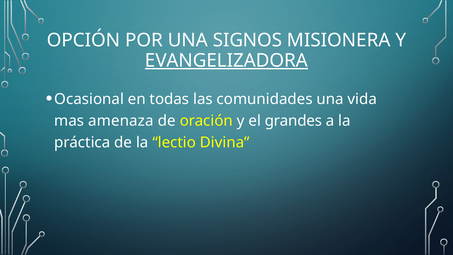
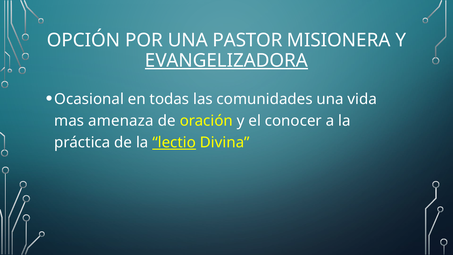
SIGNOS: SIGNOS -> PASTOR
grandes: grandes -> conocer
lectio underline: none -> present
